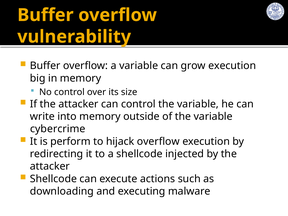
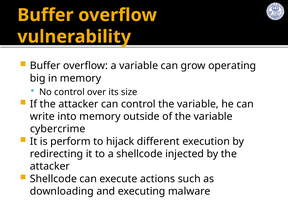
grow execution: execution -> operating
hijack overflow: overflow -> different
